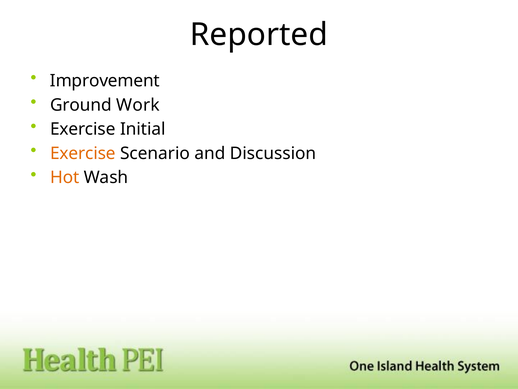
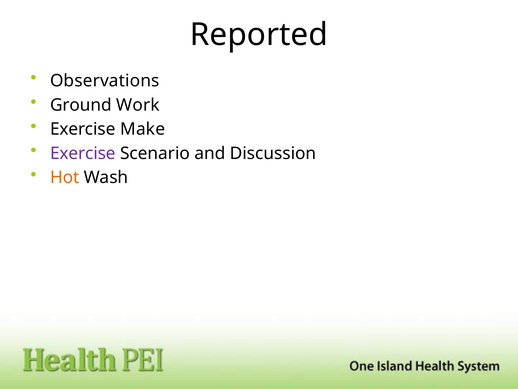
Improvement: Improvement -> Observations
Initial: Initial -> Make
Exercise at (83, 153) colour: orange -> purple
